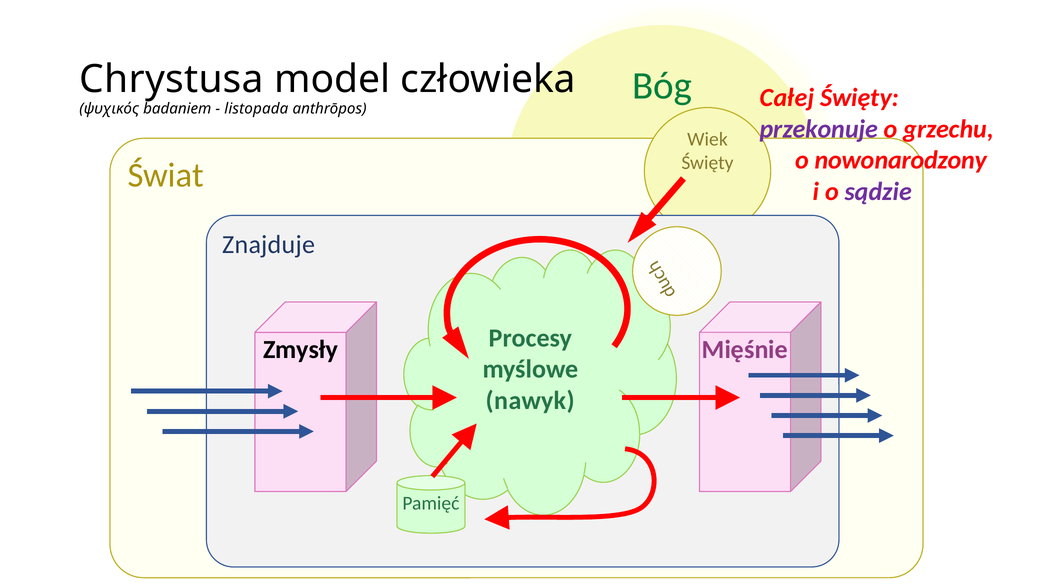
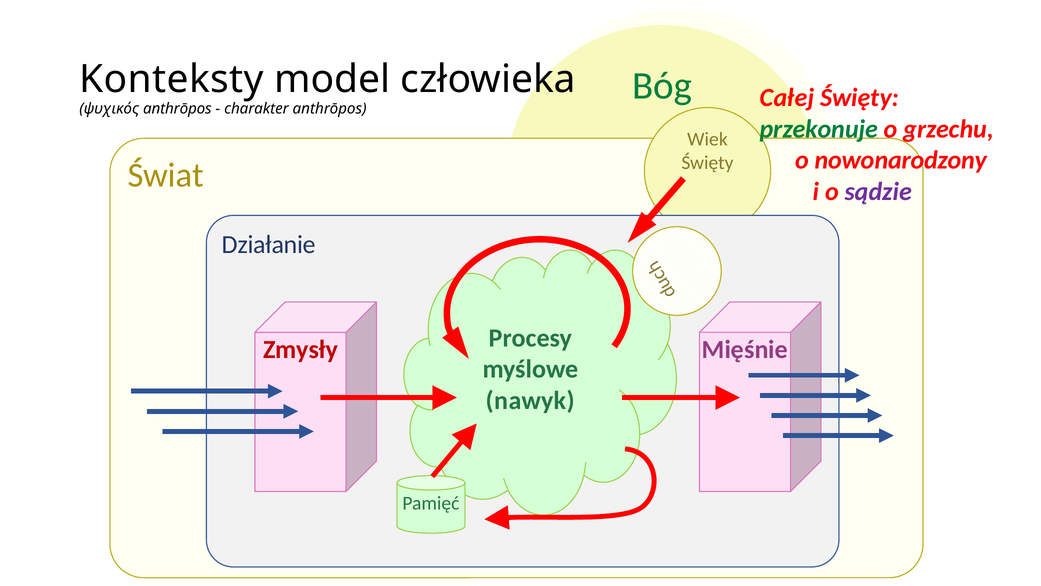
Chrystusa: Chrystusa -> Konteksty
ψυχικός badaniem: badaniem -> anthrōpos
listopada: listopada -> charakter
przekonuje colour: purple -> green
Znajduje: Znajduje -> Działanie
Zmysły colour: black -> red
